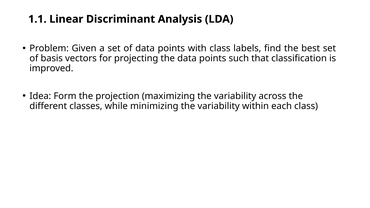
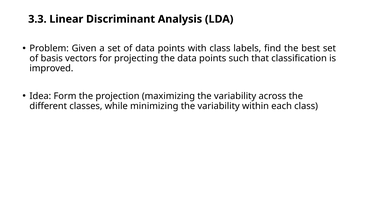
1.1: 1.1 -> 3.3
